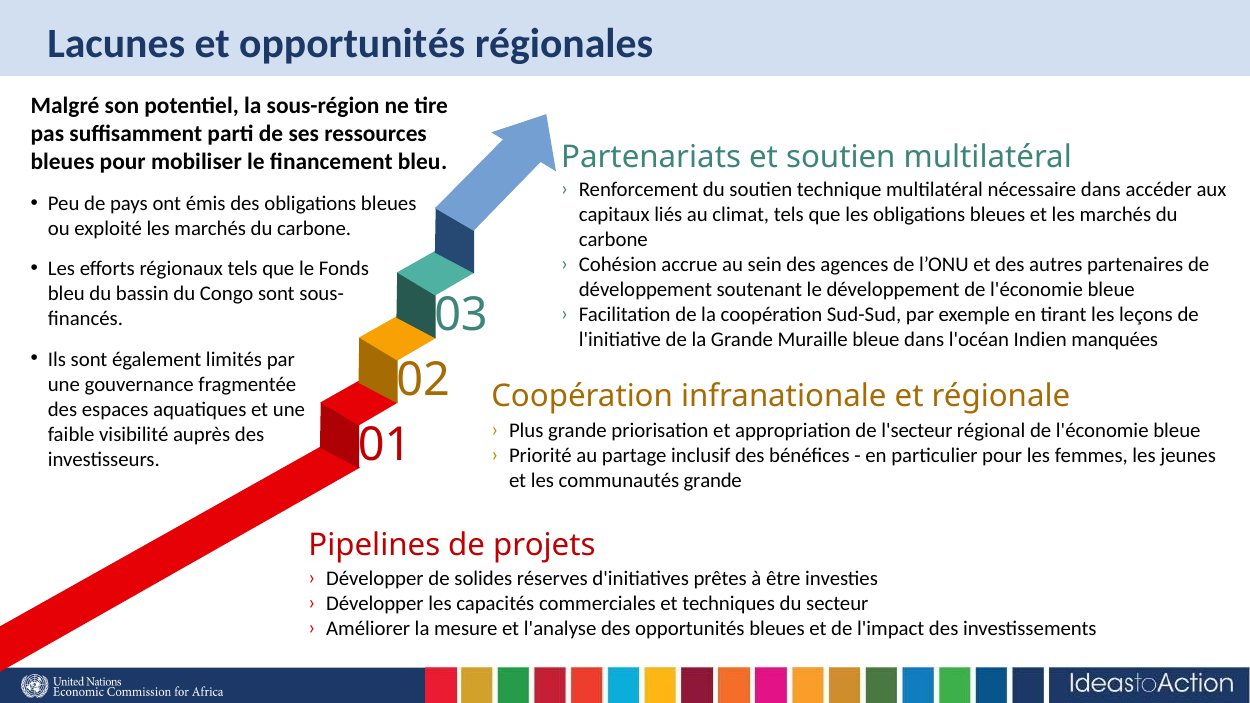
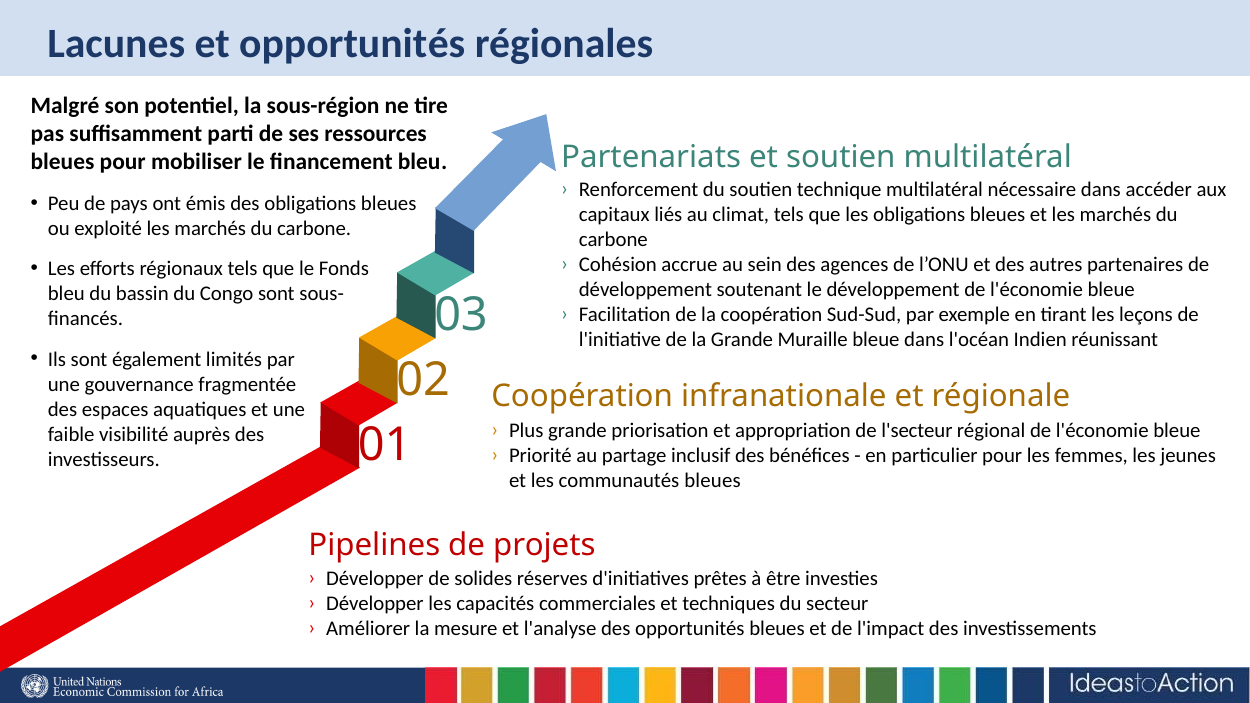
manquées: manquées -> réunissant
communautés grande: grande -> bleues
